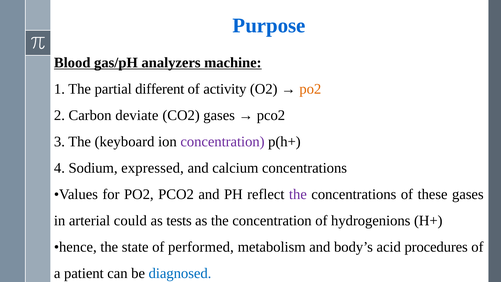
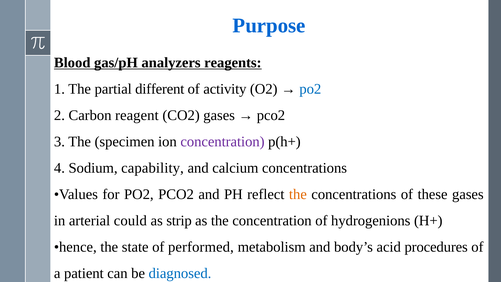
machine: machine -> reagents
po2 at (310, 89) colour: orange -> blue
deviate: deviate -> reagent
keyboard: keyboard -> specimen
expressed: expressed -> capability
the at (298, 194) colour: purple -> orange
tests: tests -> strip
